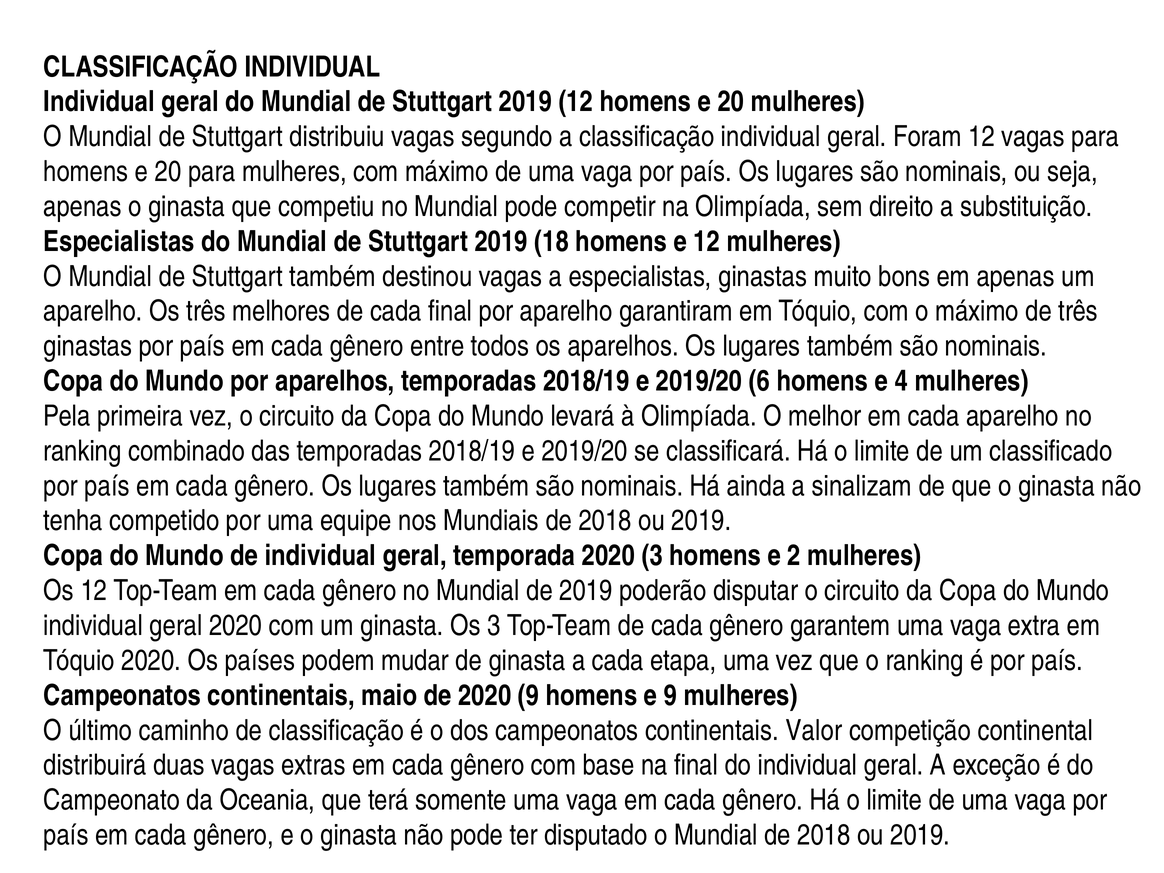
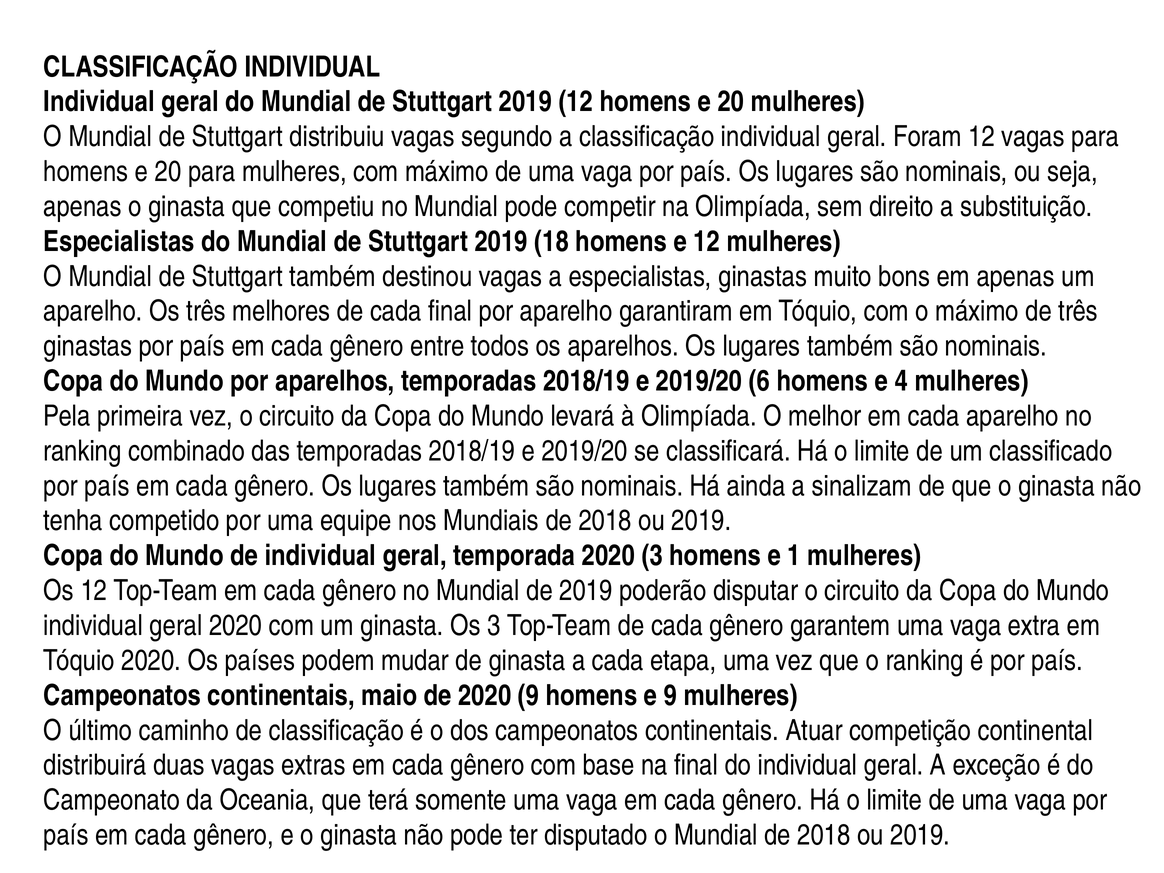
2: 2 -> 1
Valor: Valor -> Atuar
